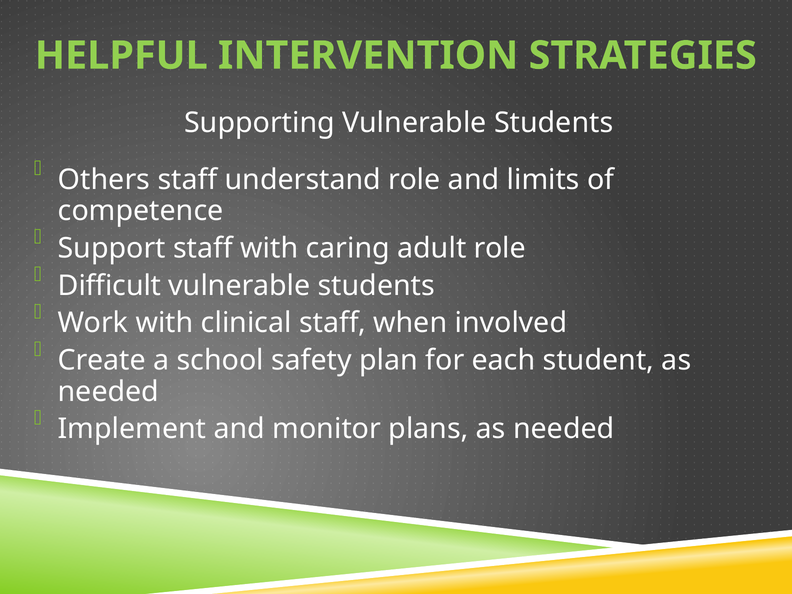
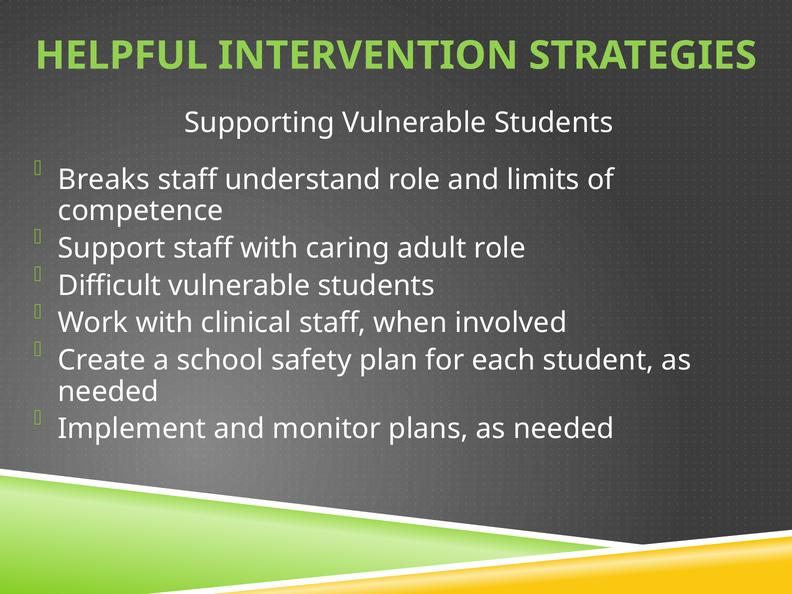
Others: Others -> Breaks
